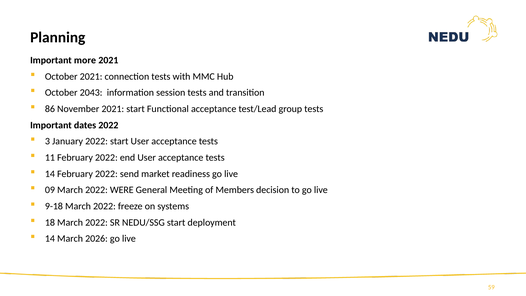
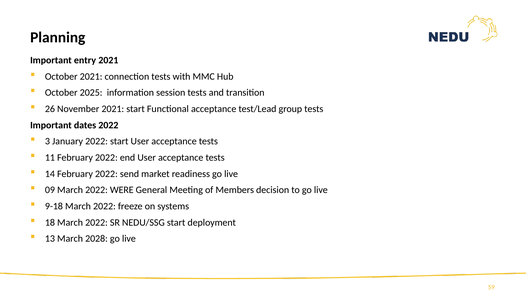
more: more -> entry
2043: 2043 -> 2025
86: 86 -> 26
14 at (50, 239): 14 -> 13
2026: 2026 -> 2028
